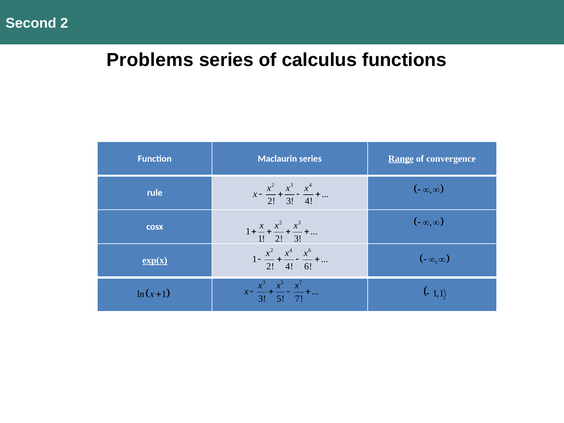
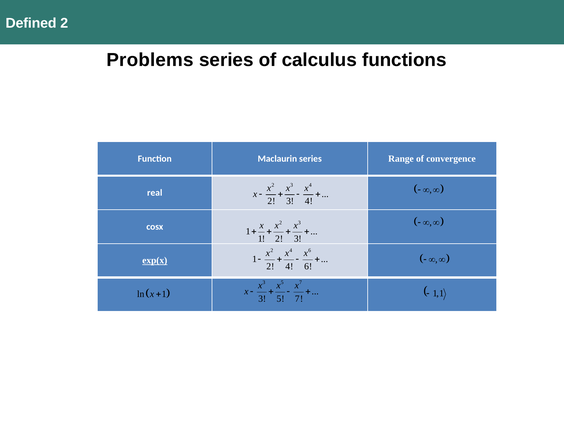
Second: Second -> Defined
Range underline: present -> none
rule: rule -> real
